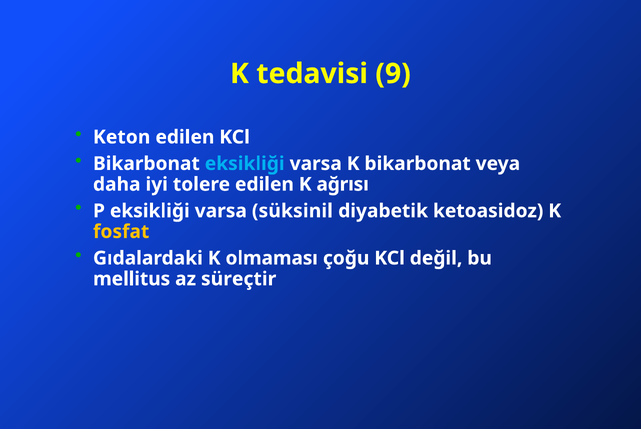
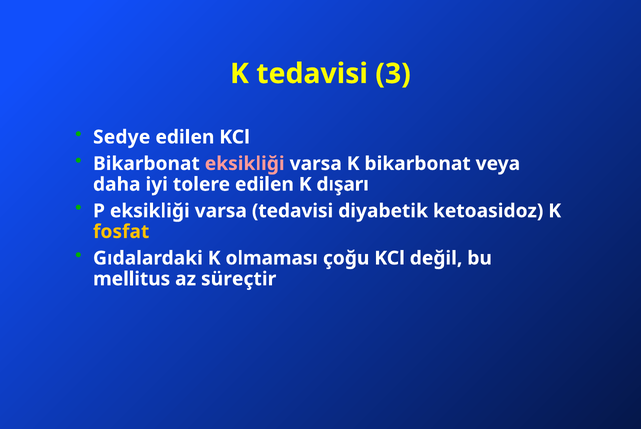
9: 9 -> 3
Keton: Keton -> Sedye
eksikliği at (245, 164) colour: light blue -> pink
ağrısı: ağrısı -> dışarı
varsa süksinil: süksinil -> tedavisi
